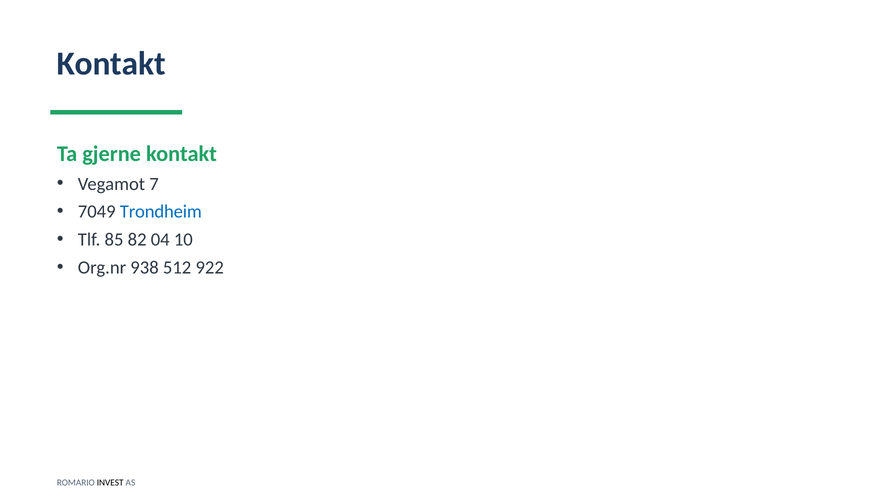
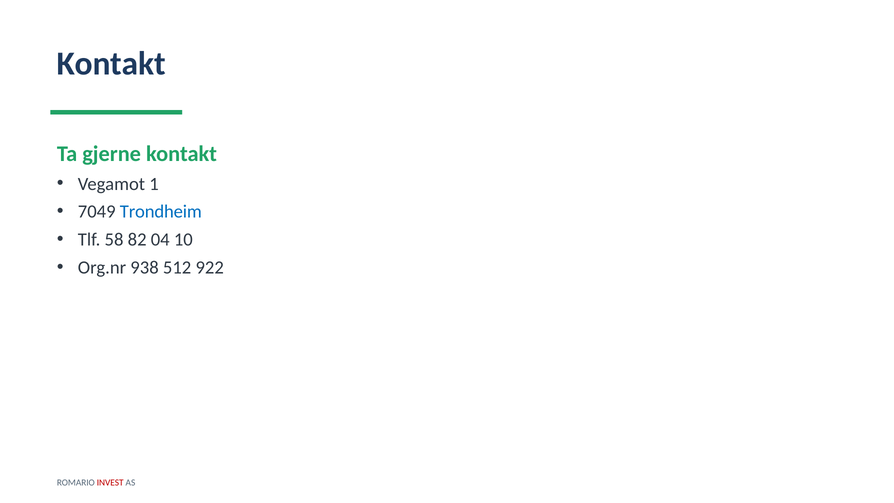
7: 7 -> 1
85: 85 -> 58
INVEST colour: black -> red
